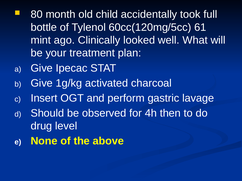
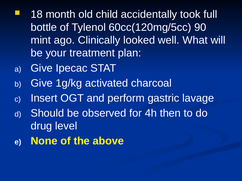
80: 80 -> 18
61: 61 -> 90
